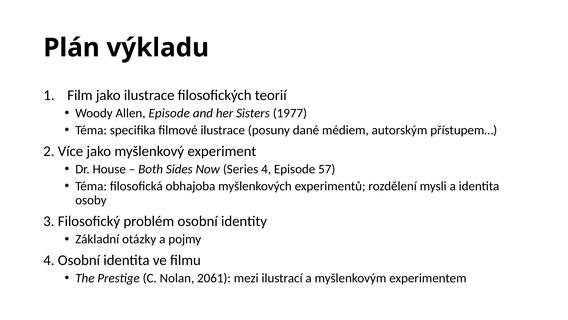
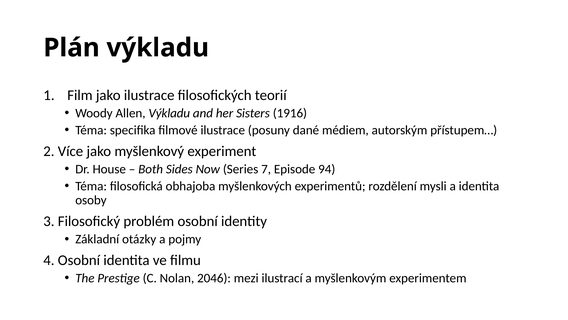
Allen Episode: Episode -> Výkladu
1977: 1977 -> 1916
Series 4: 4 -> 7
57: 57 -> 94
2061: 2061 -> 2046
